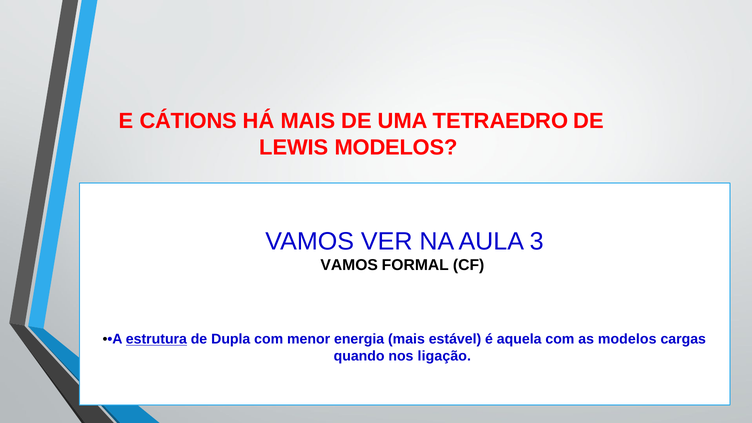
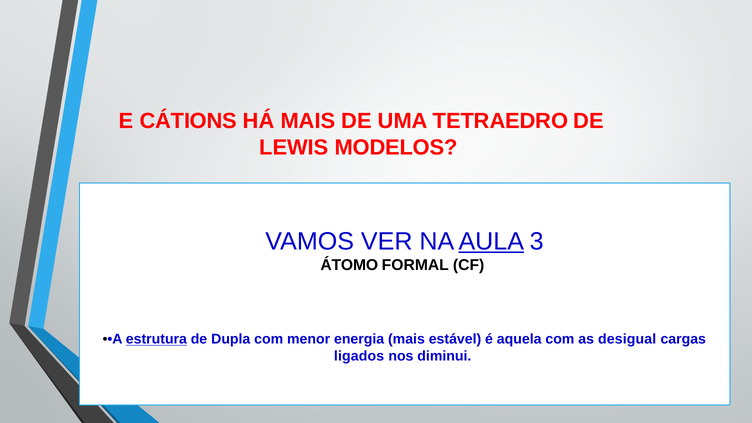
AULA underline: none -> present
VAMOS at (349, 265): VAMOS -> ÁTOMO
as modelos: modelos -> desigual
quando: quando -> ligados
ligação: ligação -> diminui
